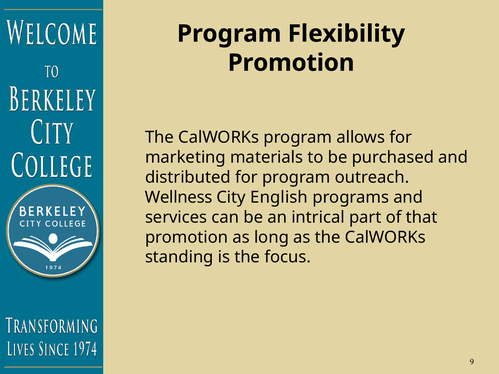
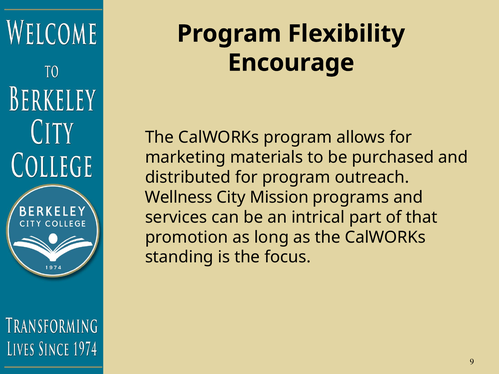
Promotion at (291, 63): Promotion -> Encourage
English: English -> Mission
